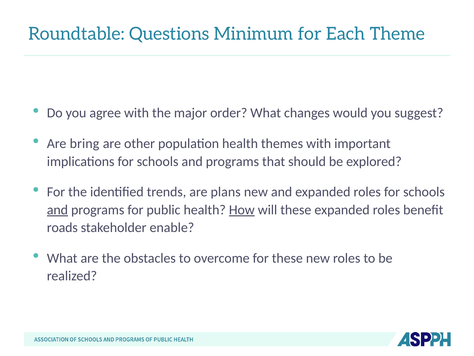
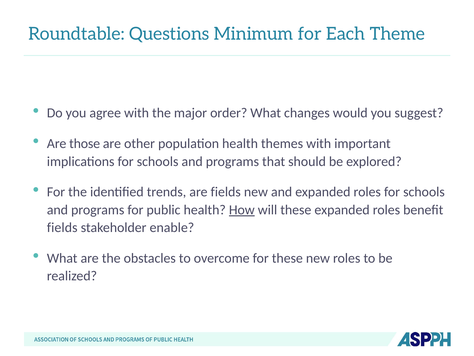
bring: bring -> those
are plans: plans -> fields
and at (57, 210) underline: present -> none
roads at (62, 227): roads -> fields
